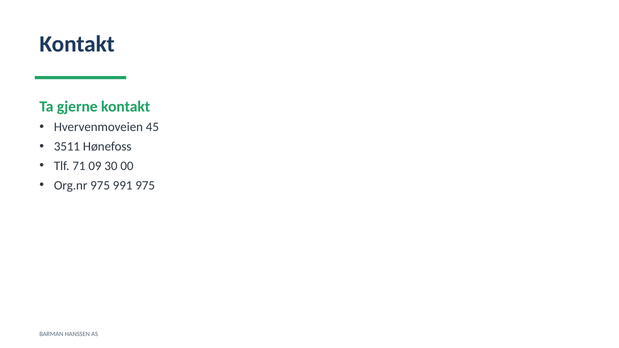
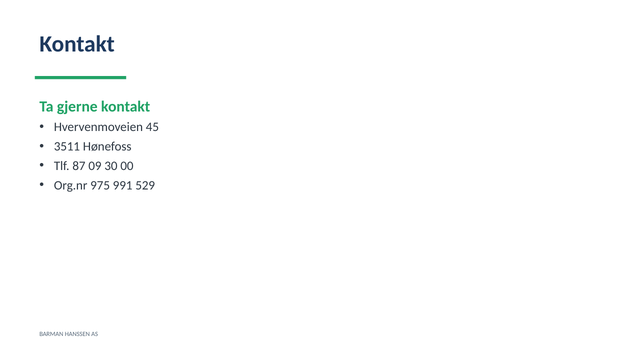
71: 71 -> 87
991 975: 975 -> 529
